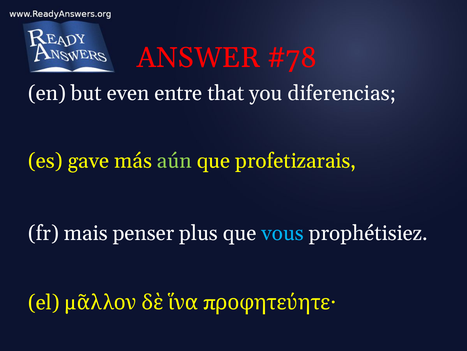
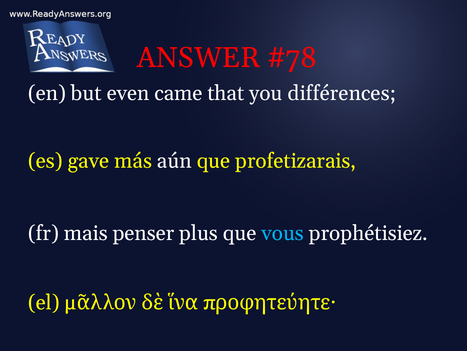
entre: entre -> came
diferencias: diferencias -> différences
aún colour: light green -> white
